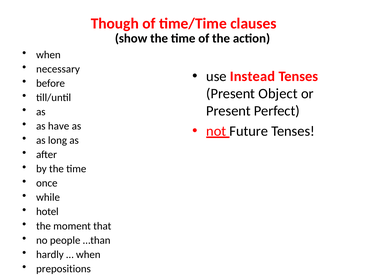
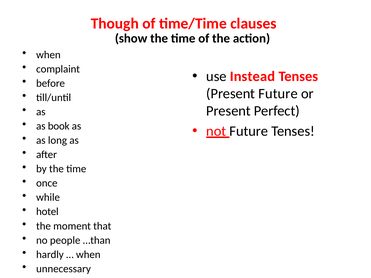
necessary: necessary -> complaint
Present Object: Object -> Future
have: have -> book
prepositions: prepositions -> unnecessary
